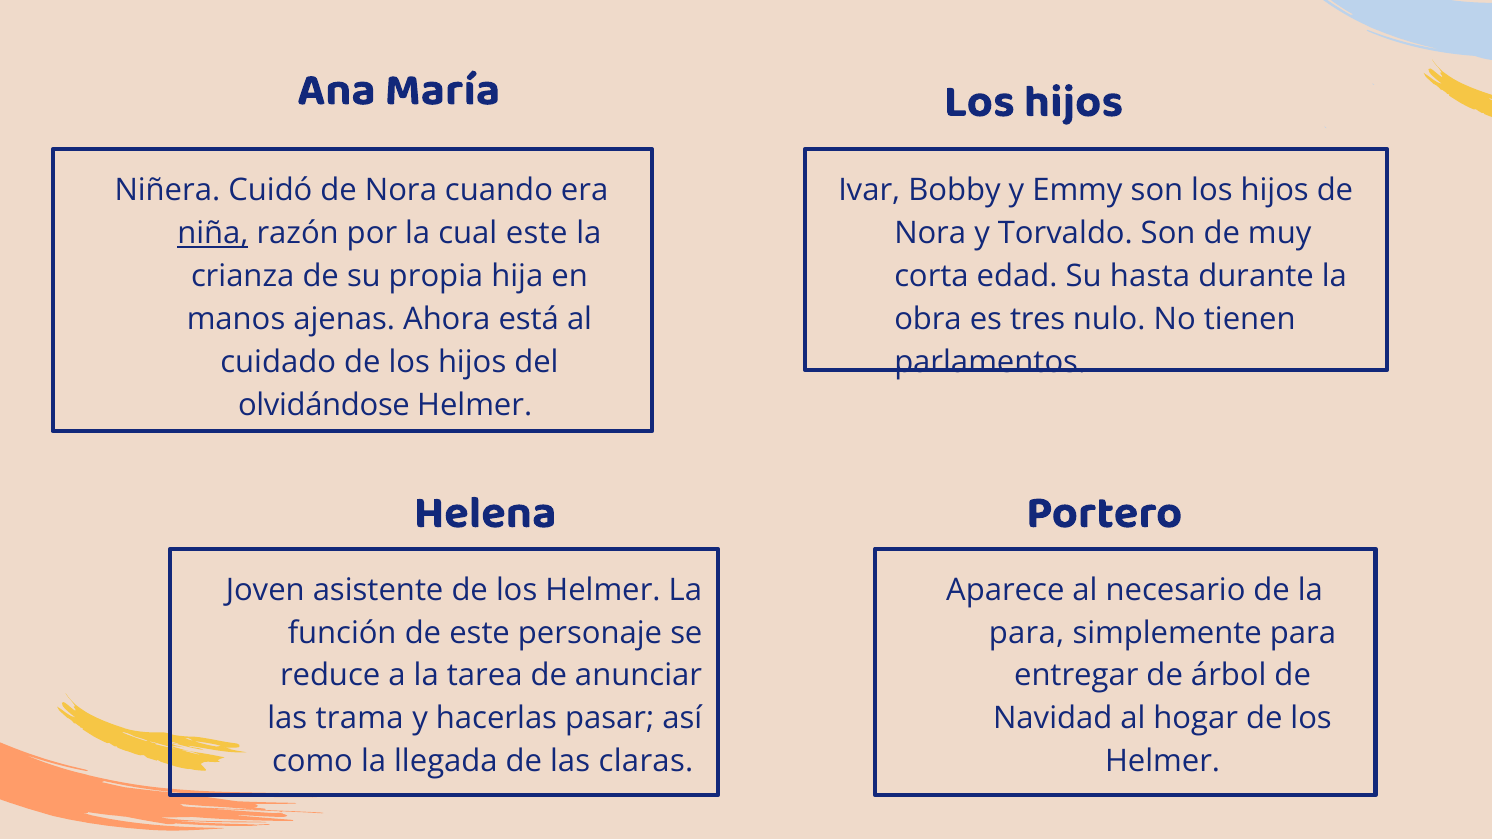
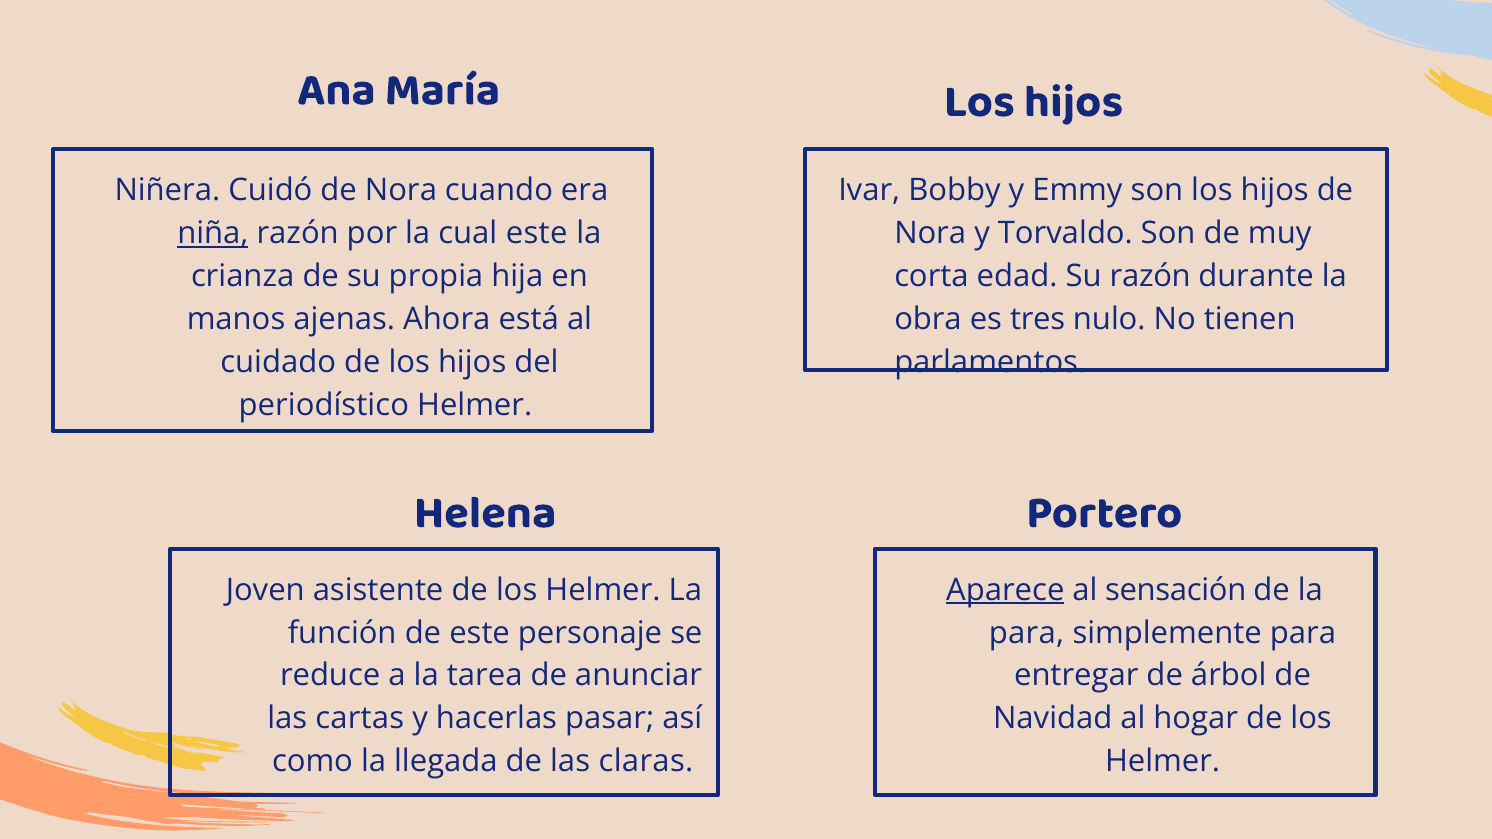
Su hasta: hasta -> razón
olvidándose: olvidándose -> periodístico
Aparece underline: none -> present
necesario: necesario -> sensación
trama: trama -> cartas
